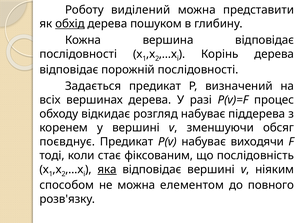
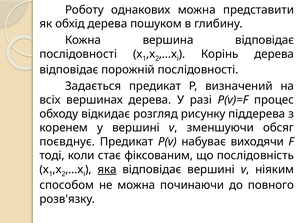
виділений: виділений -> однакових
обхід underline: present -> none
розгляд набуває: набуває -> рисунку
елементом: елементом -> починаючи
